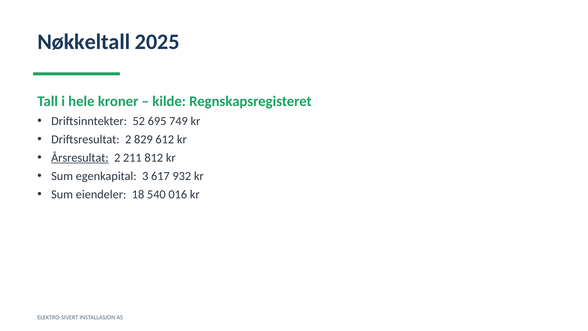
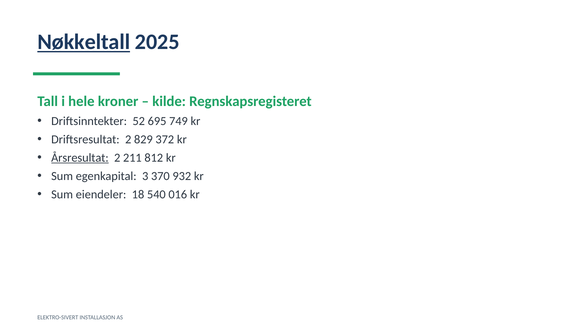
Nøkkeltall underline: none -> present
612: 612 -> 372
617: 617 -> 370
